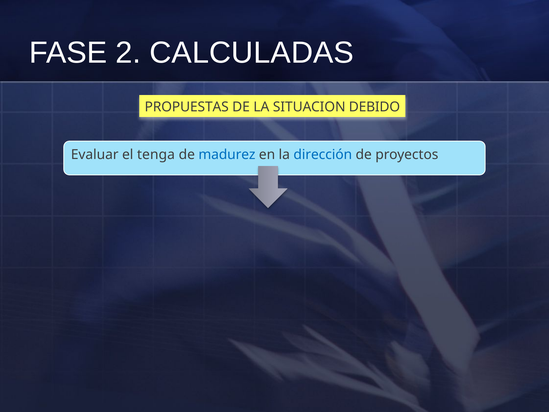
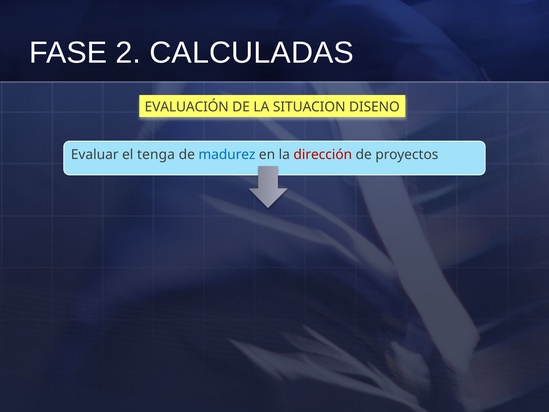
PROPUESTAS: PROPUESTAS -> EVALUACIÓN
DEBIDO: DEBIDO -> DISENO
dirección colour: blue -> red
